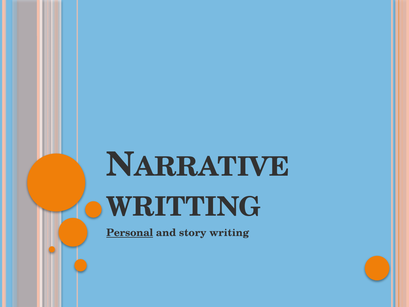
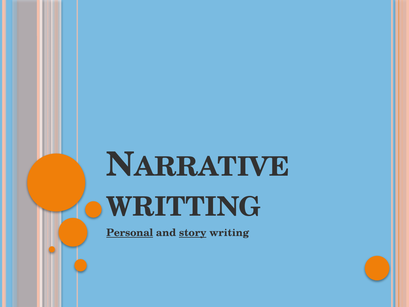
story underline: none -> present
